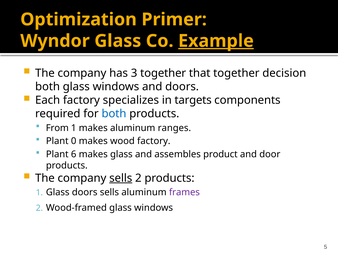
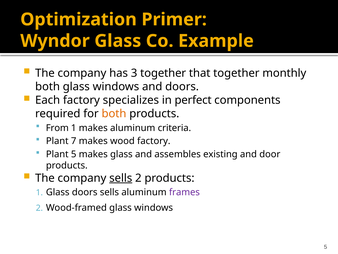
Example underline: present -> none
decision: decision -> monthly
targets: targets -> perfect
both at (114, 114) colour: blue -> orange
ranges: ranges -> criteria
0: 0 -> 7
Plant 6: 6 -> 5
product: product -> existing
